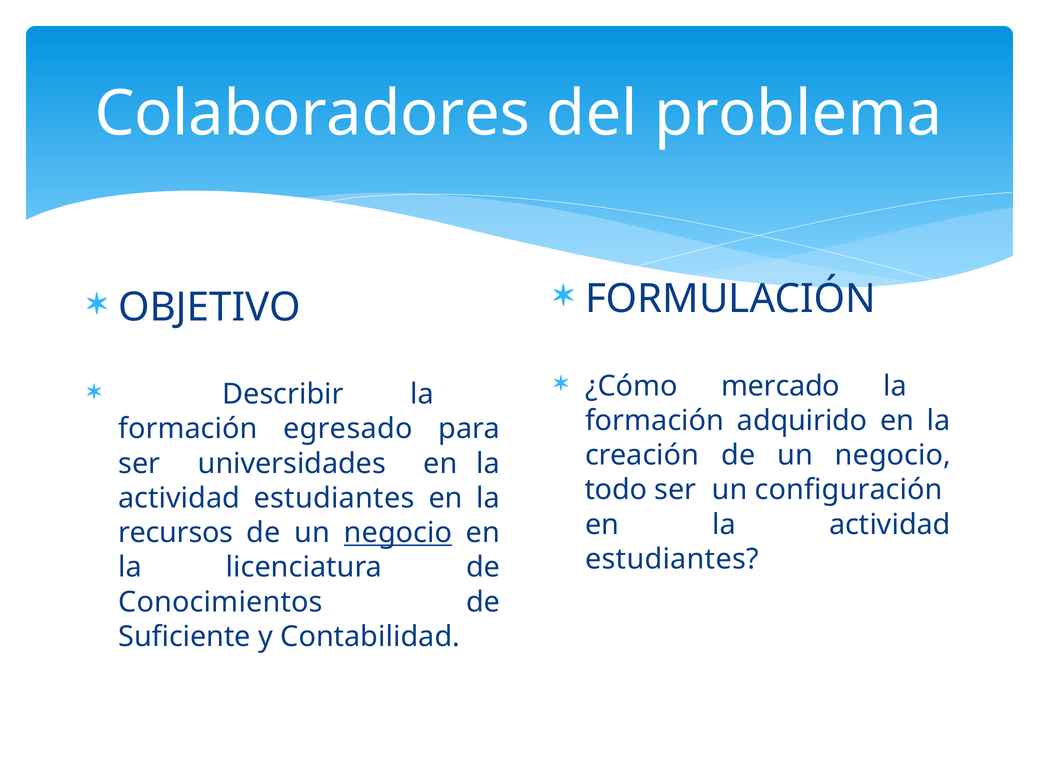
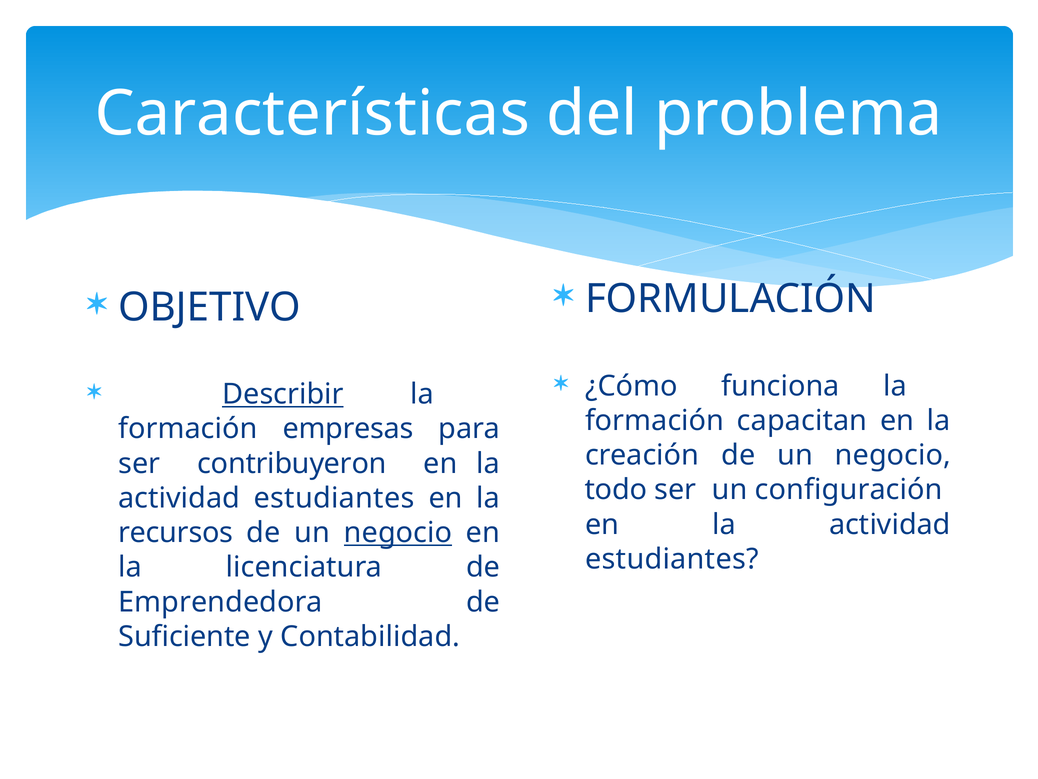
Colaboradores: Colaboradores -> Características
mercado: mercado -> funciona
Describir underline: none -> present
adquirido: adquirido -> capacitan
egresado: egresado -> empresas
universidades: universidades -> contribuyeron
Conocimientos: Conocimientos -> Emprendedora
